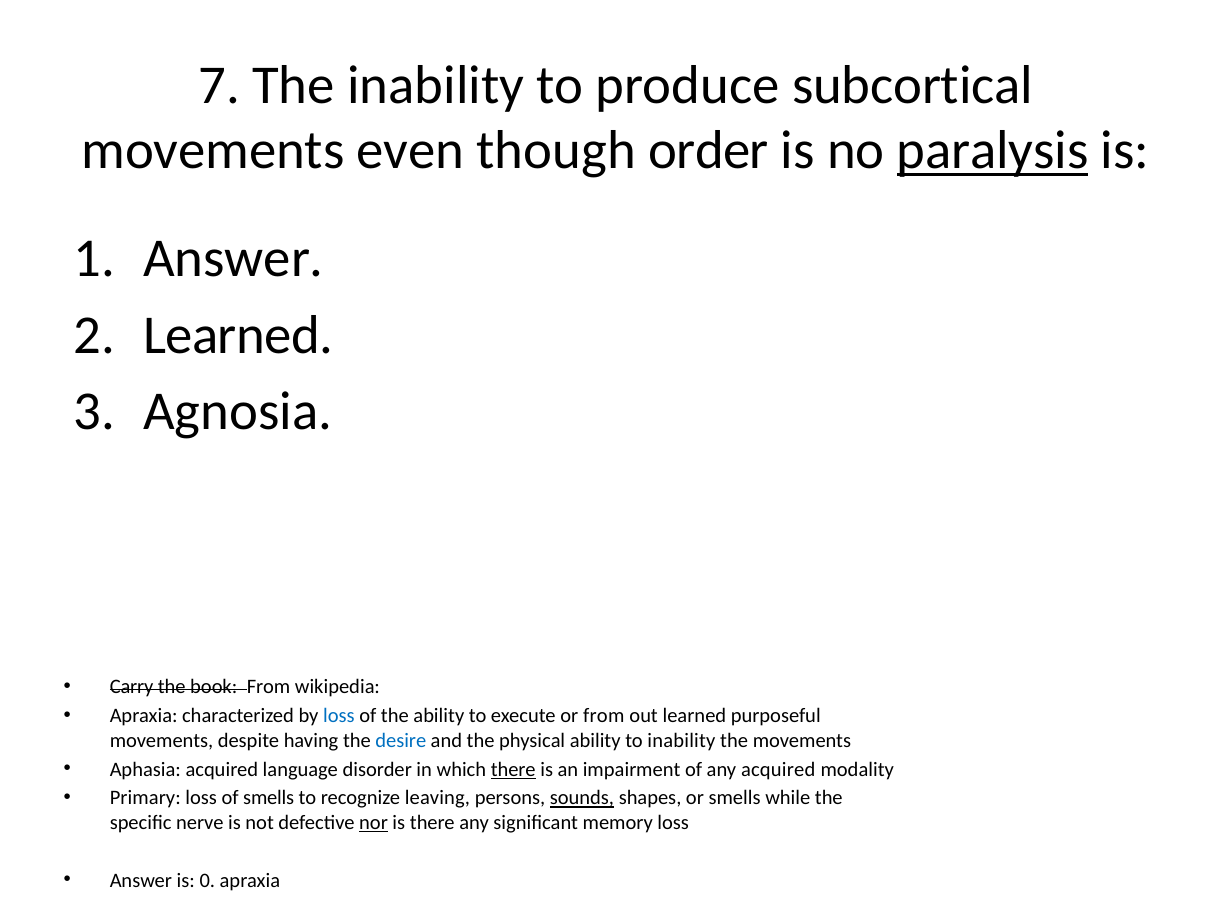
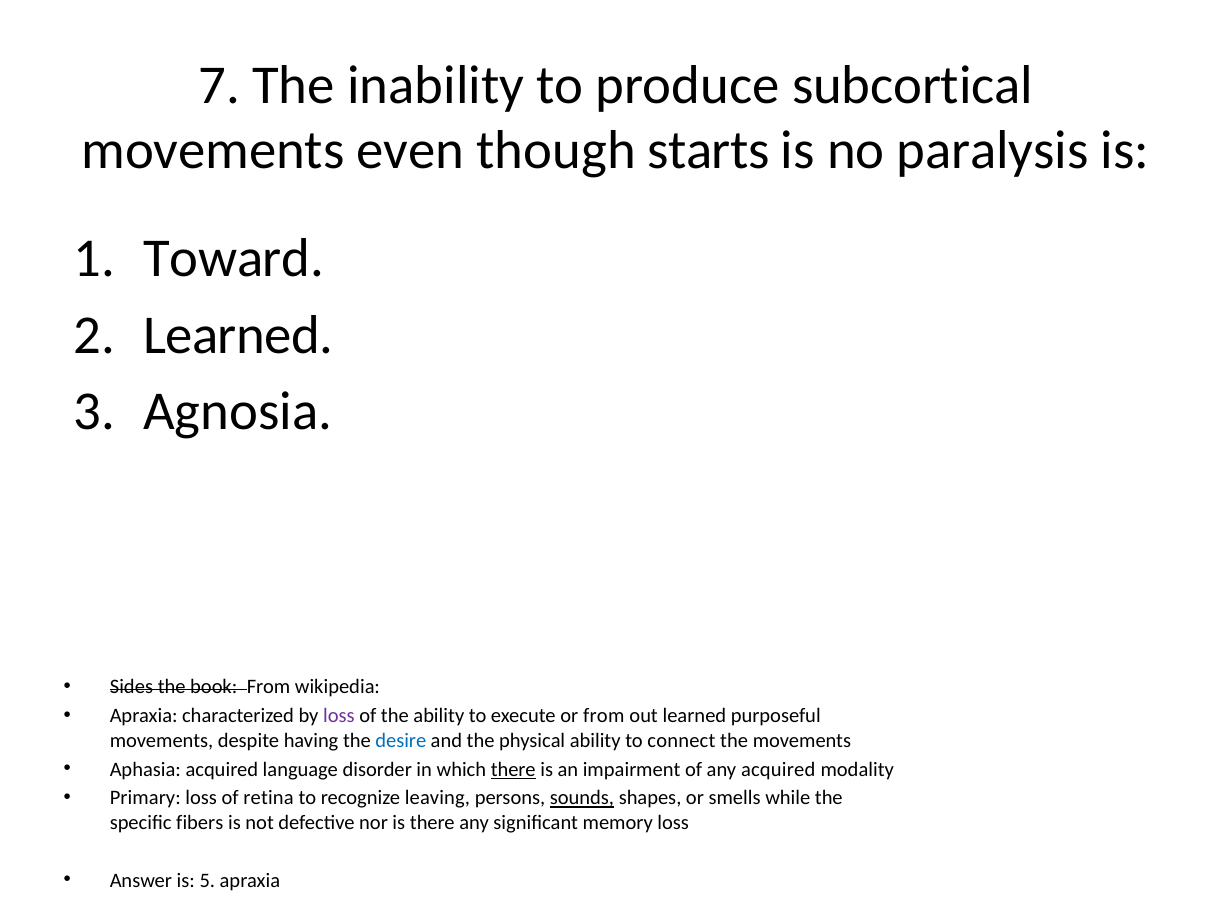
order: order -> starts
paralysis underline: present -> none
1 Answer: Answer -> Toward
Carry: Carry -> Sides
loss at (339, 716) colour: blue -> purple
to inability: inability -> connect
of smells: smells -> retina
nerve: nerve -> fibers
nor underline: present -> none
0: 0 -> 5
